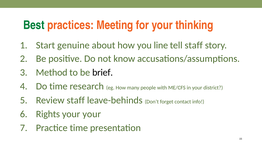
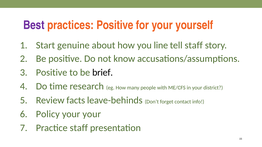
Best colour: green -> purple
practices Meeting: Meeting -> Positive
thinking: thinking -> yourself
Method at (52, 73): Method -> Positive
Review staff: staff -> facts
Rights: Rights -> Policy
Practice time: time -> staff
